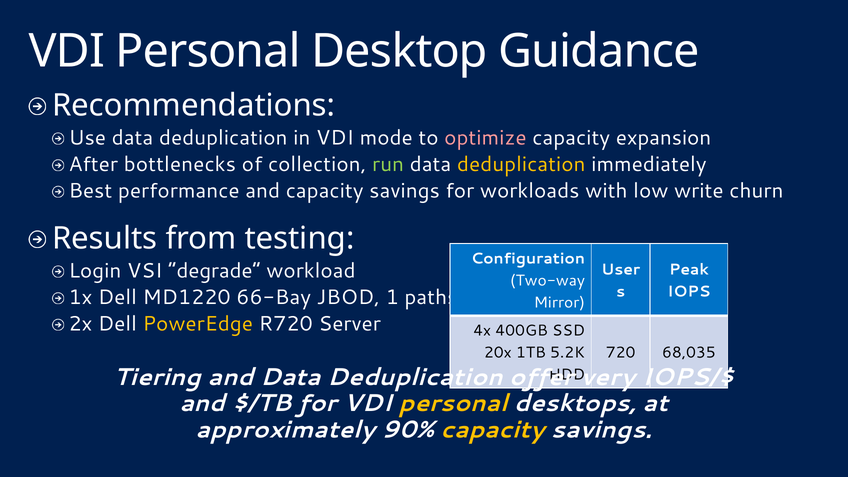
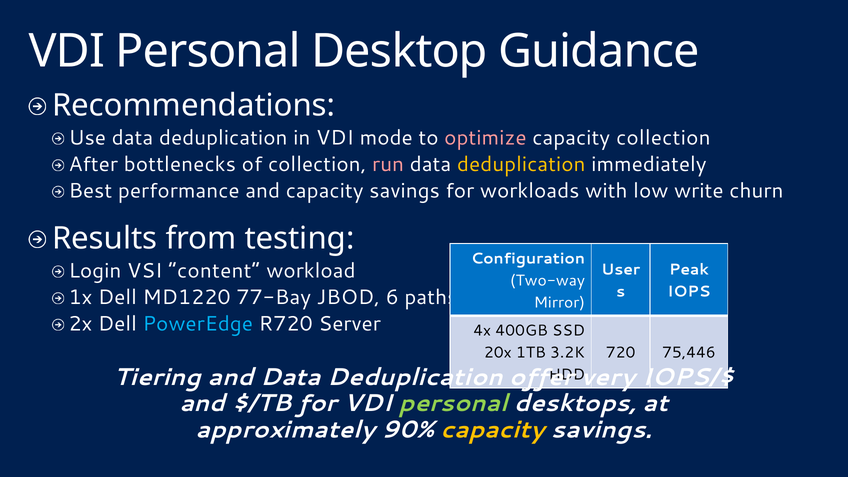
capacity expansion: expansion -> collection
run colour: light green -> pink
degrade: degrade -> content
66-Bay: 66-Bay -> 77-Bay
1: 1 -> 6
PowerEdge colour: yellow -> light blue
5.2K: 5.2K -> 3.2K
68,035: 68,035 -> 75,446
personal at (453, 403) colour: yellow -> light green
